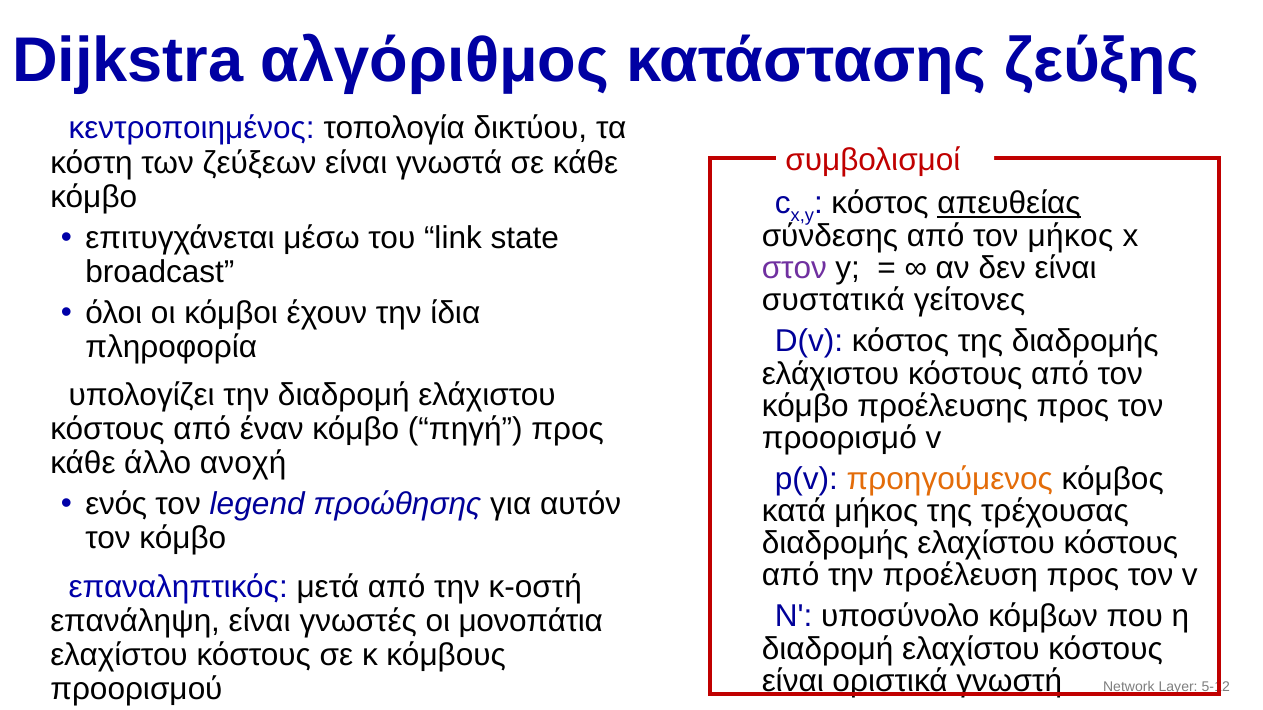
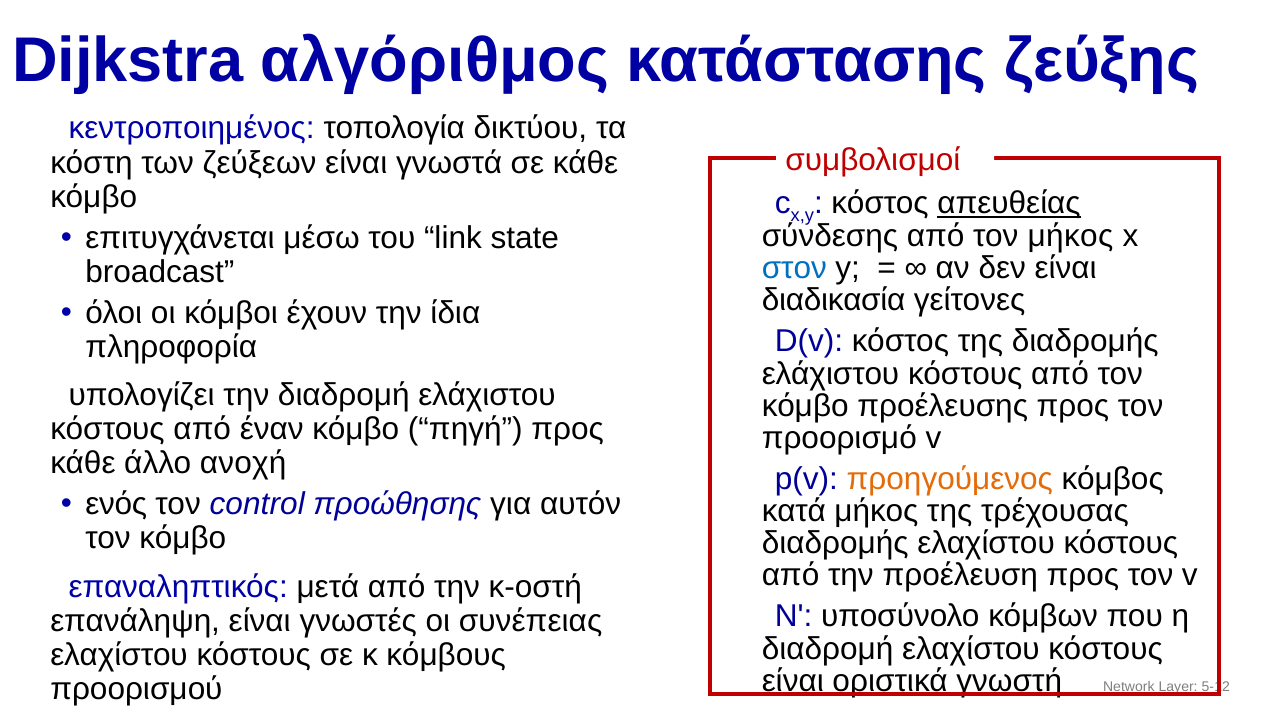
στον colour: purple -> blue
συστατικά: συστατικά -> διαδικασία
legend: legend -> control
μονοπάτια: μονοπάτια -> συνέπειας
